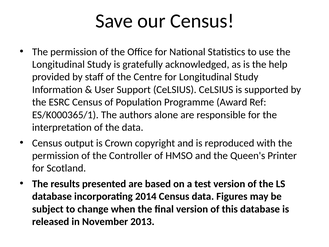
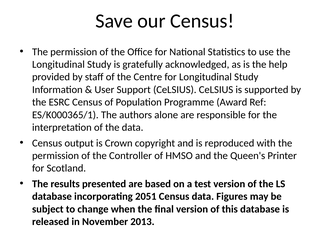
2014: 2014 -> 2051
